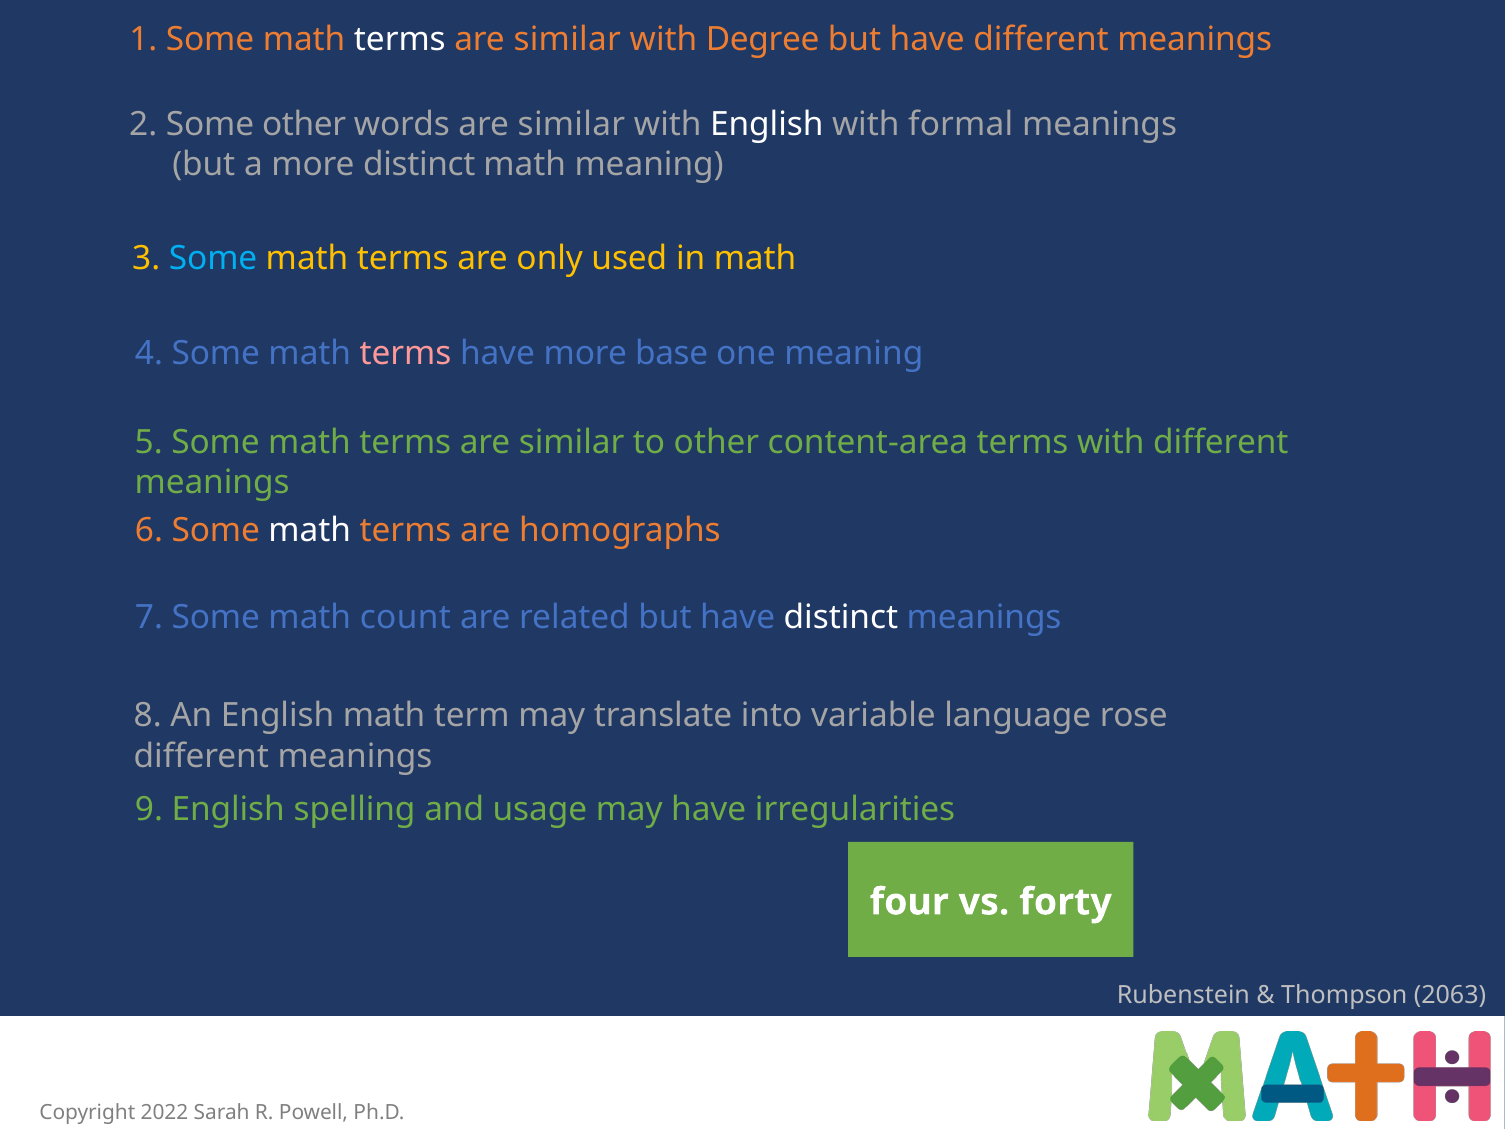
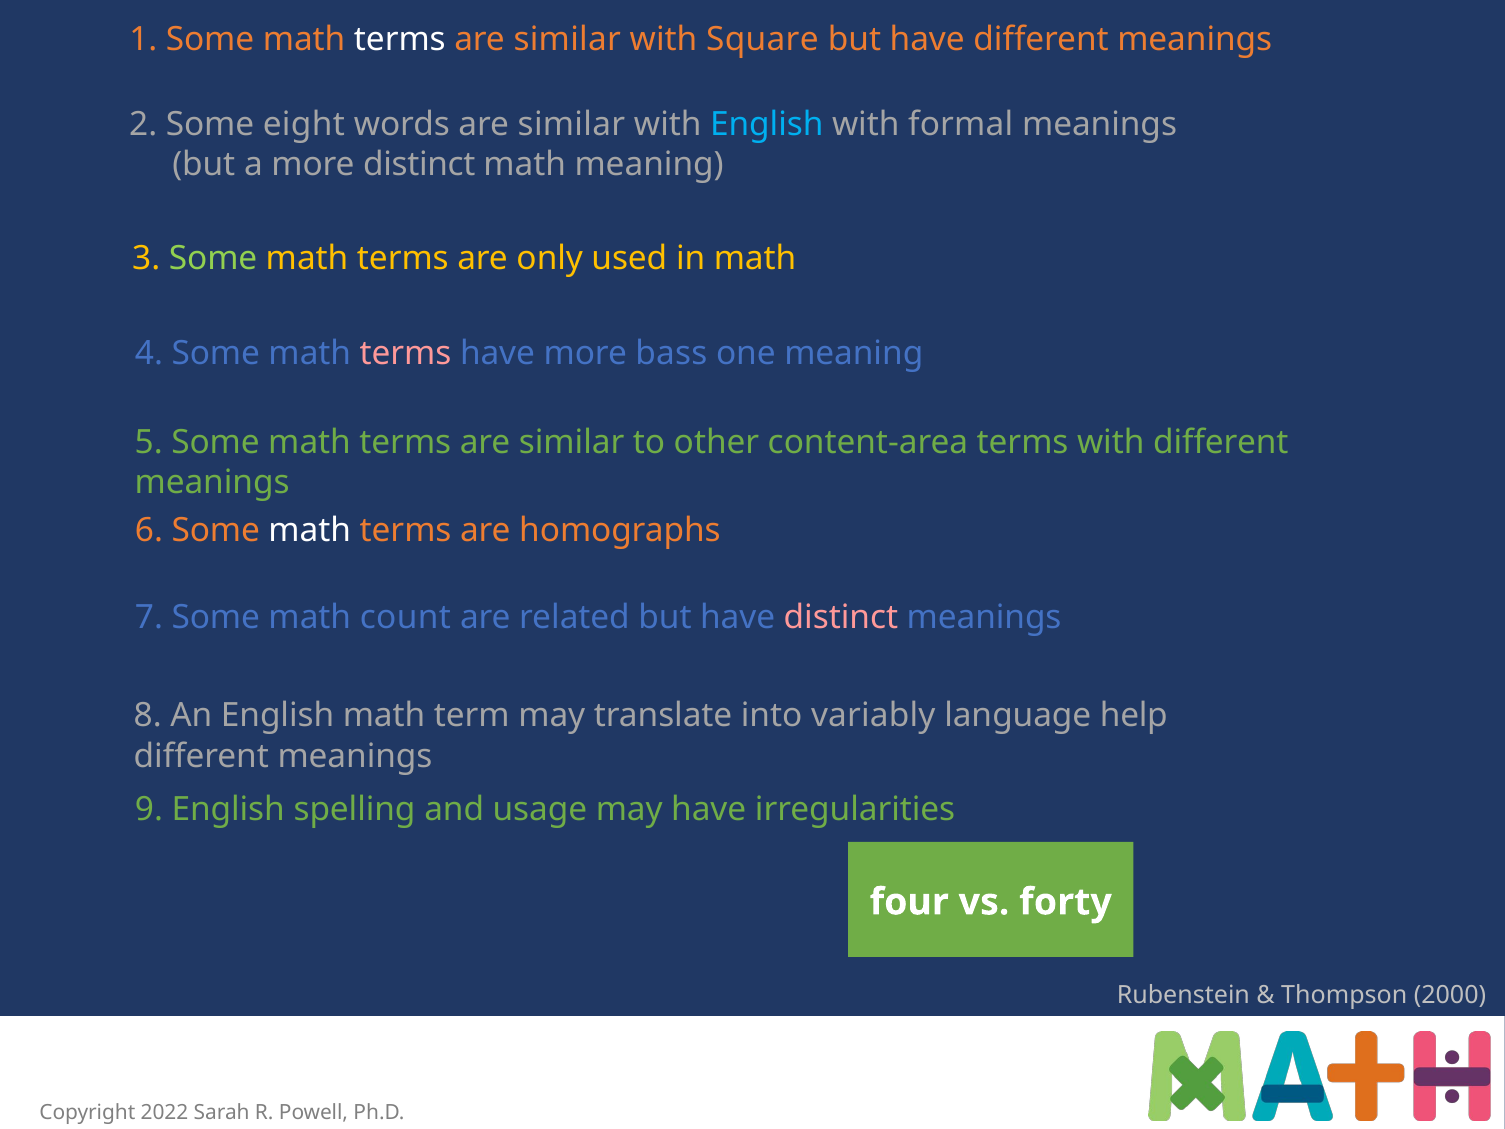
Degree: Degree -> Square
Some other: other -> eight
English at (767, 124) colour: white -> light blue
Some at (213, 258) colour: light blue -> light green
base: base -> bass
distinct at (841, 617) colour: white -> pink
variable: variable -> variably
rose: rose -> help
2063: 2063 -> 2000
